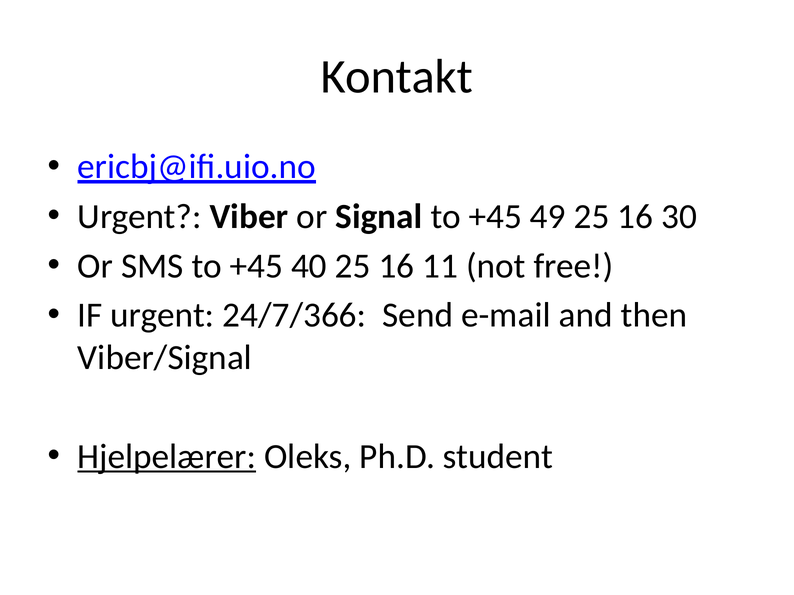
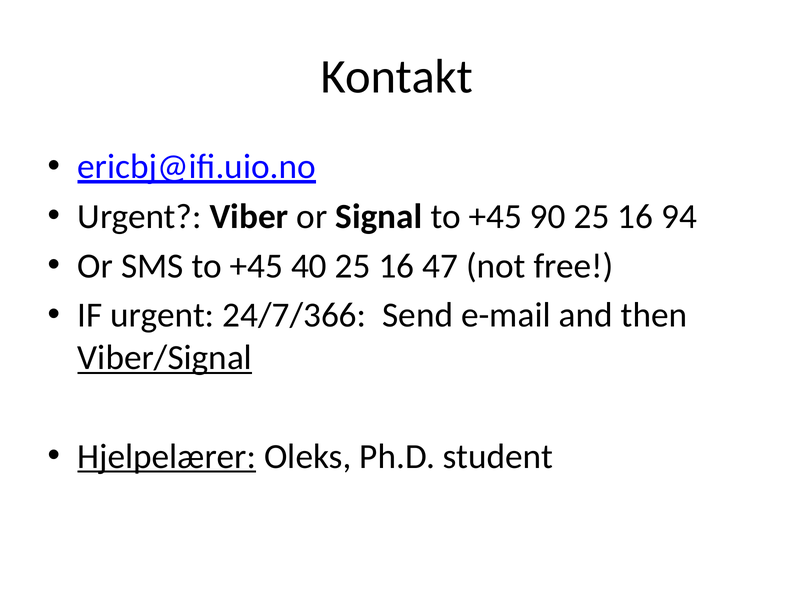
49: 49 -> 90
30: 30 -> 94
11: 11 -> 47
Viber/Signal underline: none -> present
